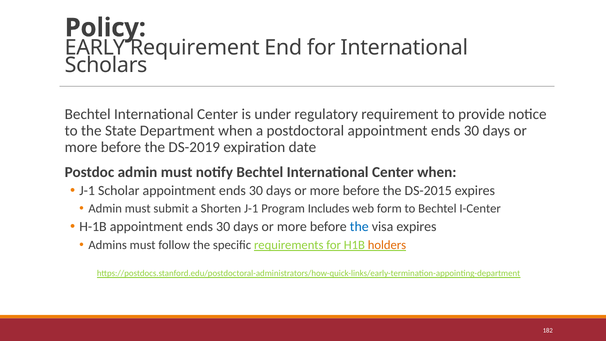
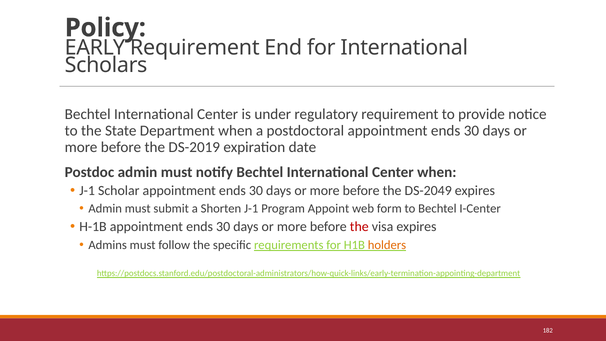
DS-2015: DS-2015 -> DS-2049
Includes: Includes -> Appoint
the at (359, 227) colour: blue -> red
